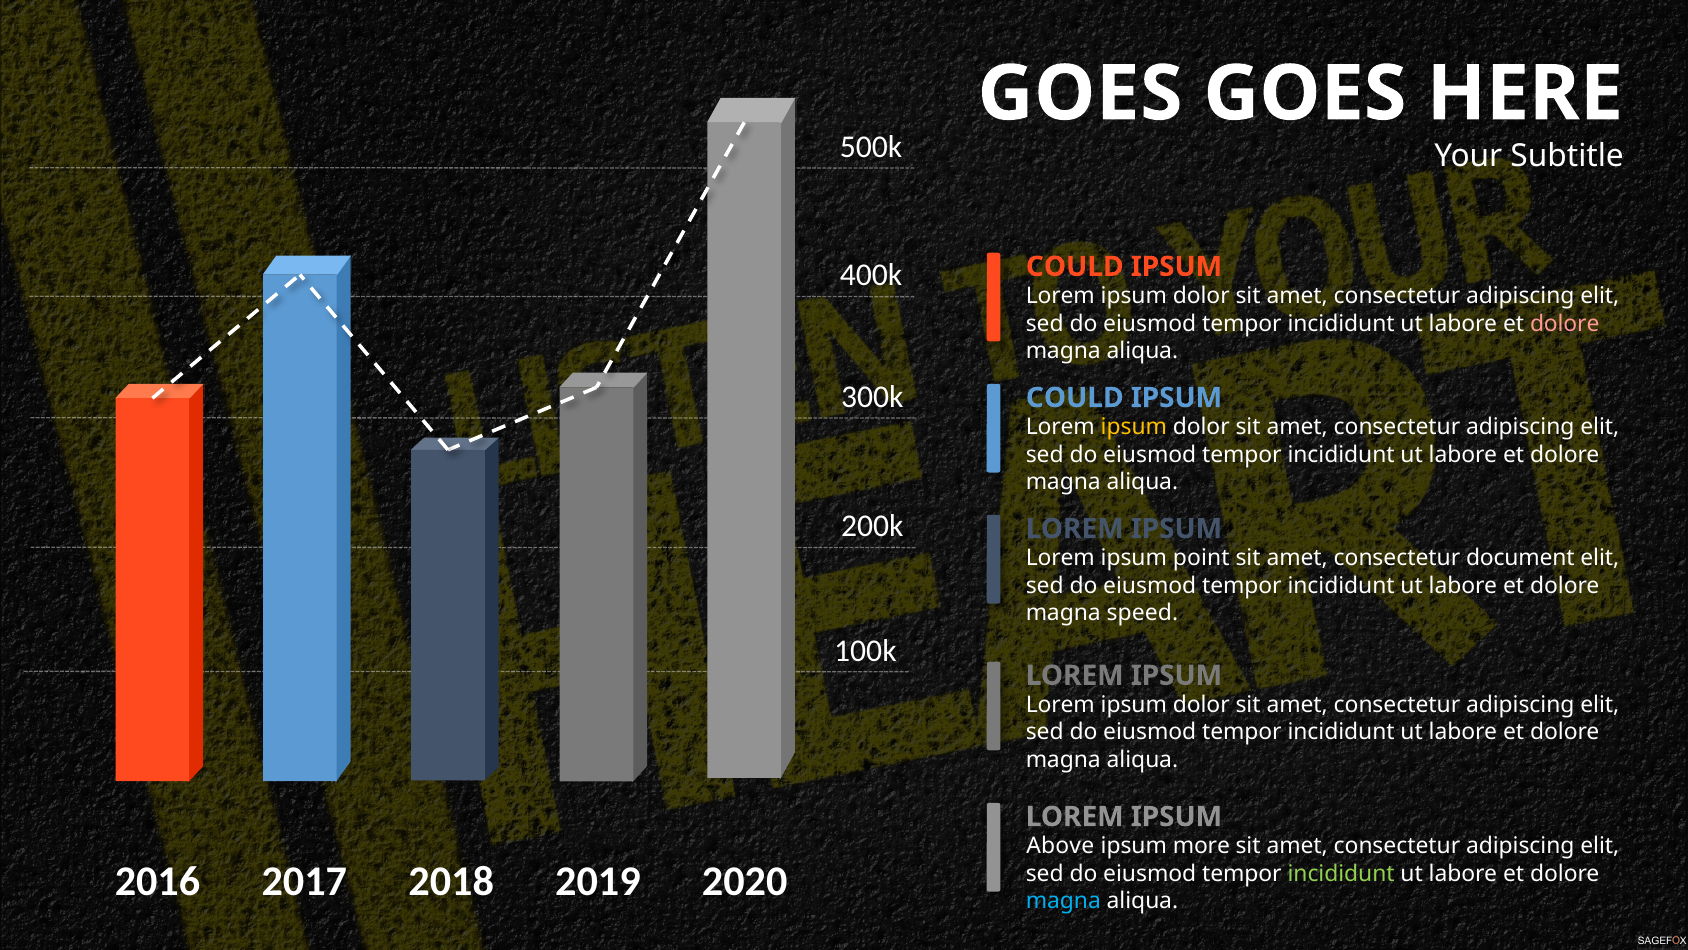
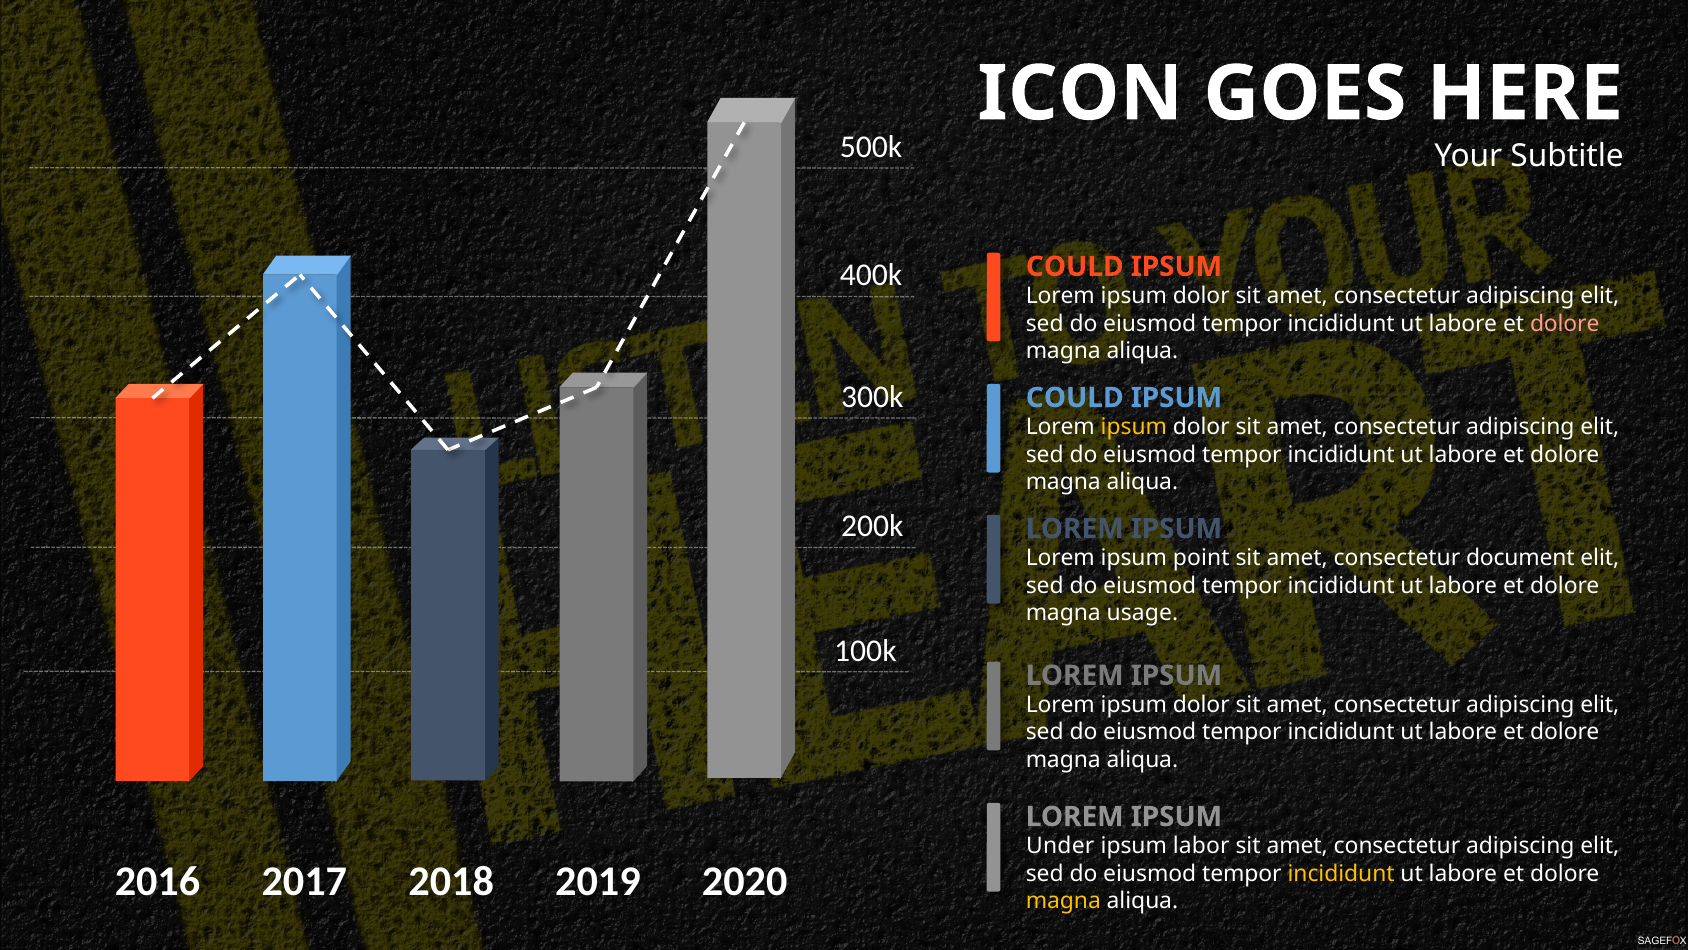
GOES at (1080, 94): GOES -> ICON
speed: speed -> usage
Above: Above -> Under
more: more -> labor
incididunt at (1341, 873) colour: light green -> yellow
magna at (1063, 901) colour: light blue -> yellow
